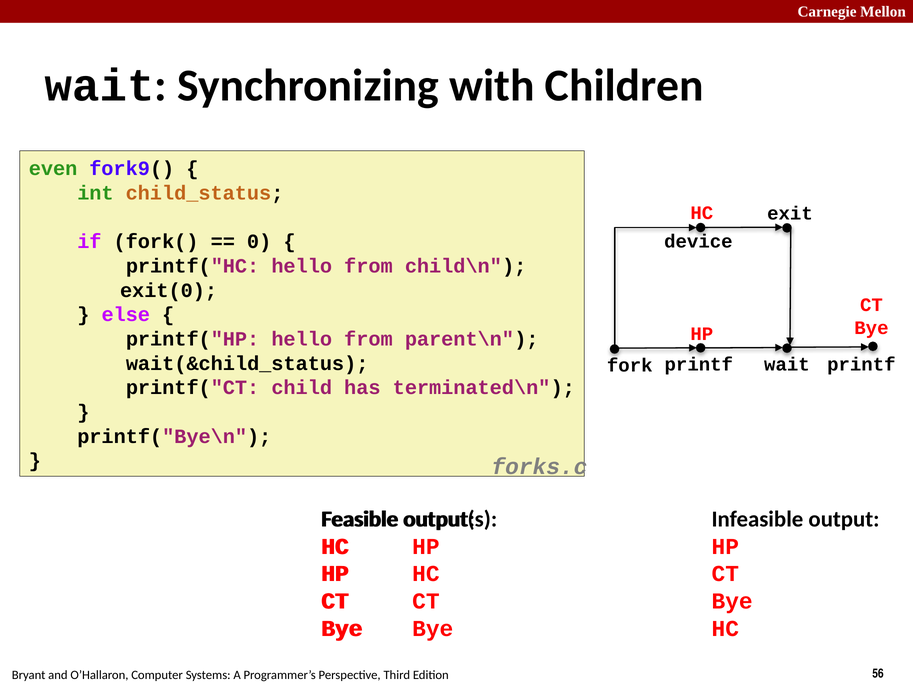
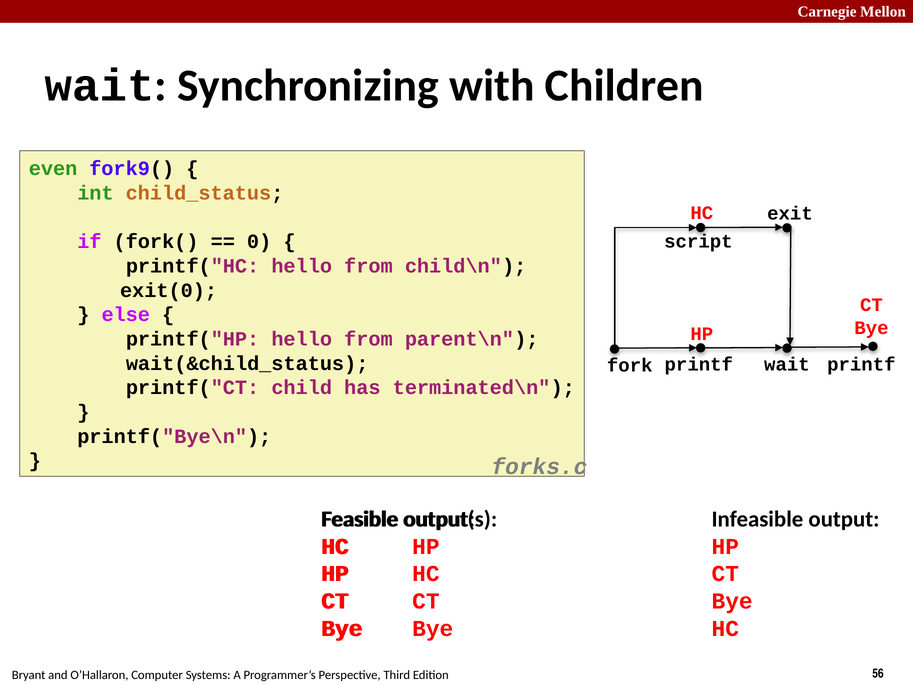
device: device -> script
